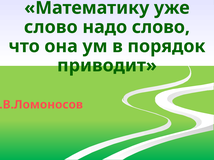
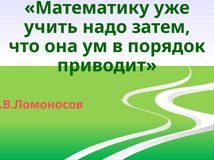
слово at (51, 27): слово -> учить
надо слово: слово -> затем
